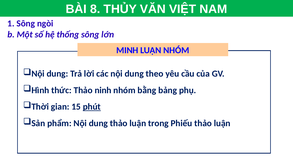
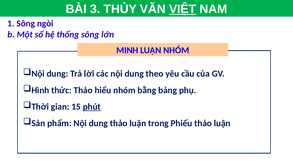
8: 8 -> 3
VIỆT underline: none -> present
ninh: ninh -> hiểu
